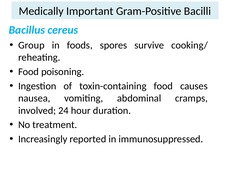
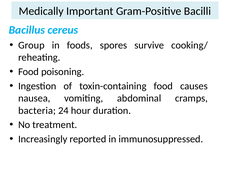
involved: involved -> bacteria
